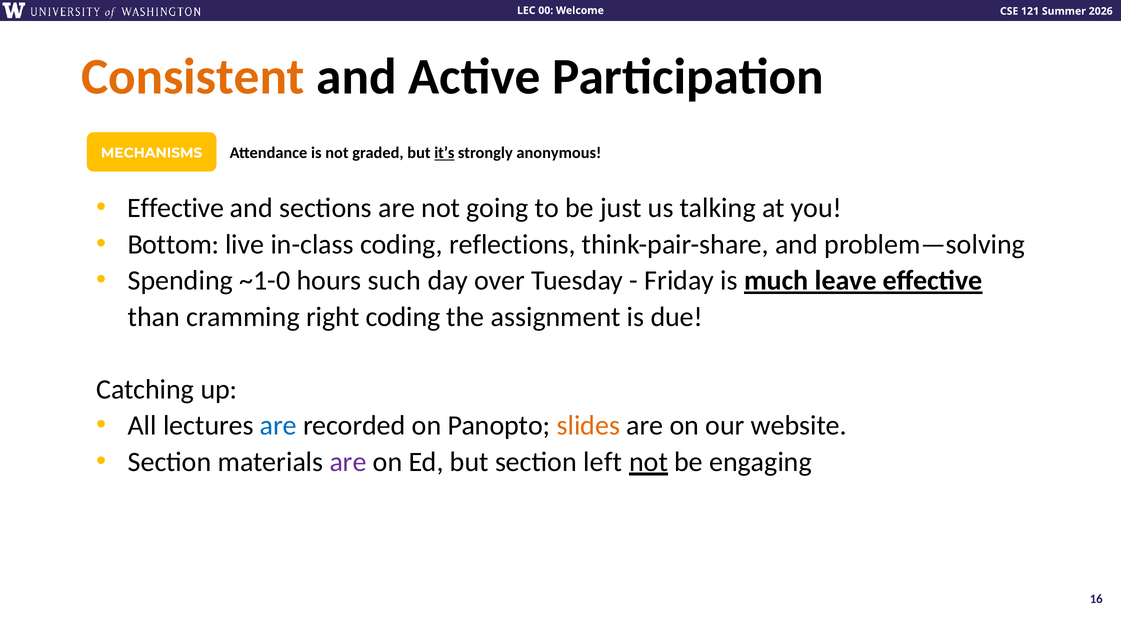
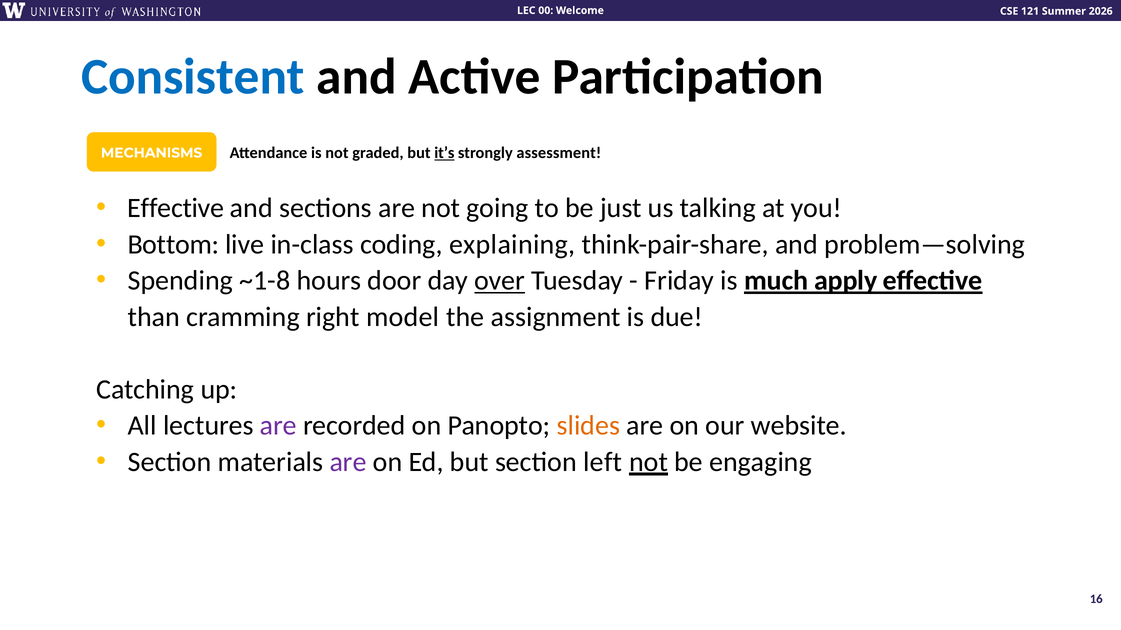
Consistent colour: orange -> blue
anonymous: anonymous -> assessment
reflections: reflections -> explaining
~1-0: ~1-0 -> ~1-8
such: such -> door
over underline: none -> present
leave: leave -> apply
right coding: coding -> model
are at (278, 426) colour: blue -> purple
